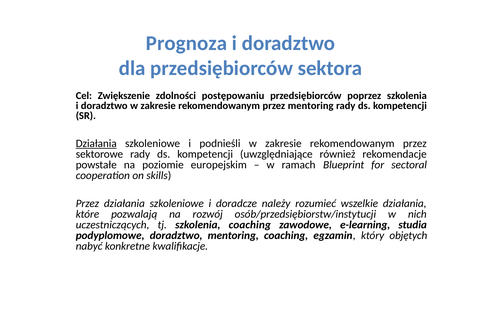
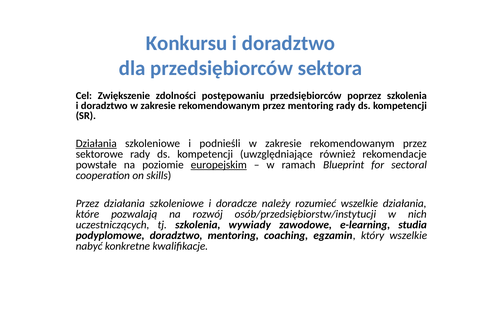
Prognoza: Prognoza -> Konkursu
europejskim underline: none -> present
szkolenia coaching: coaching -> wywiady
który objętych: objętych -> wszelkie
